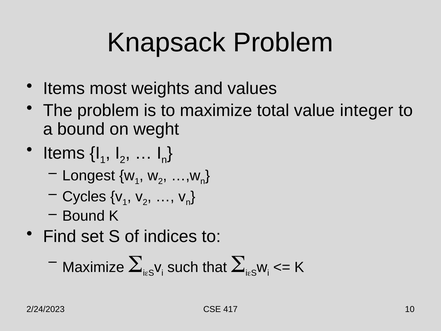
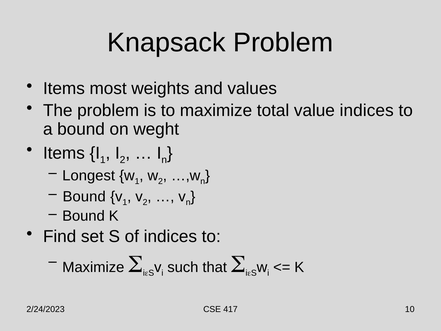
value integer: integer -> indices
Cycles at (84, 196): Cycles -> Bound
